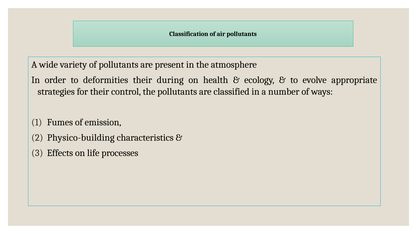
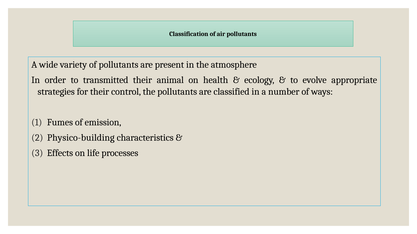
deformities: deformities -> transmitted
during: during -> animal
